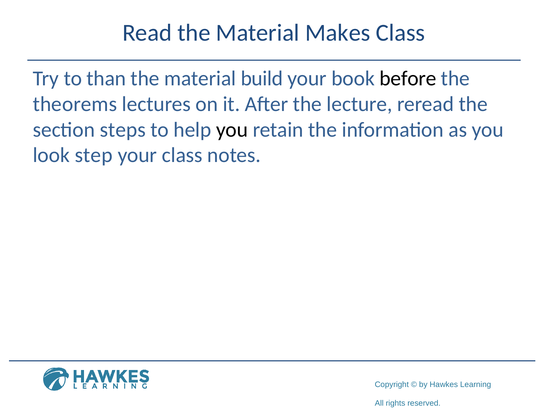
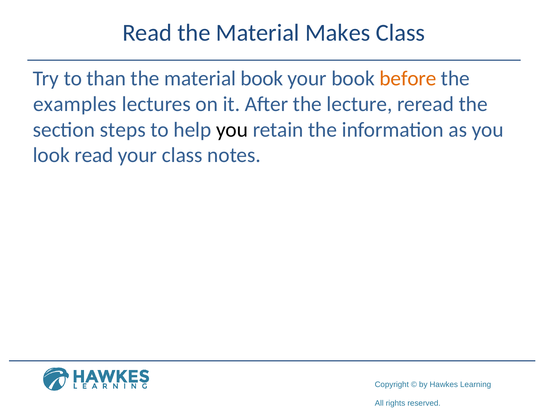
material build: build -> book
before colour: black -> orange
theorems: theorems -> examples
look step: step -> read
